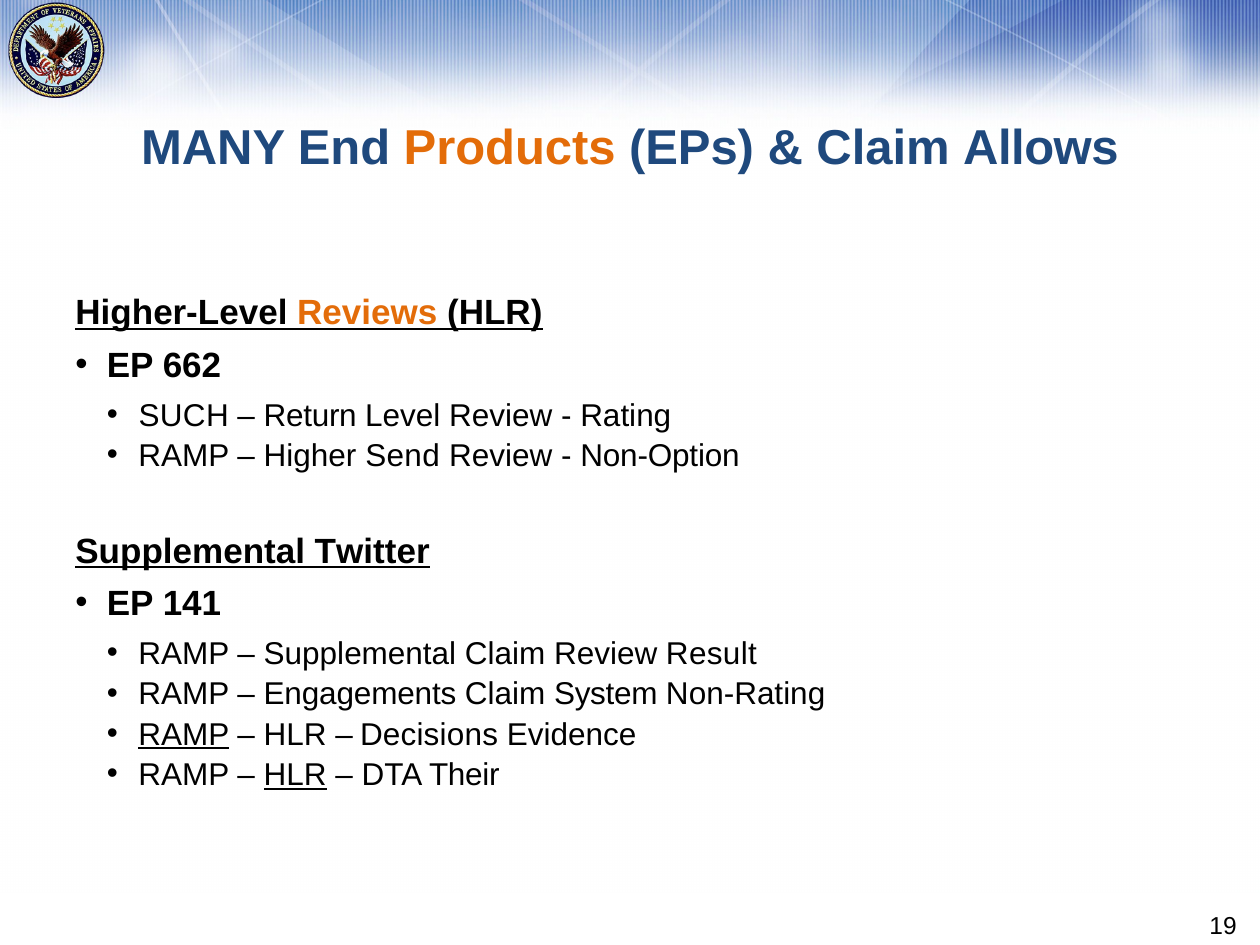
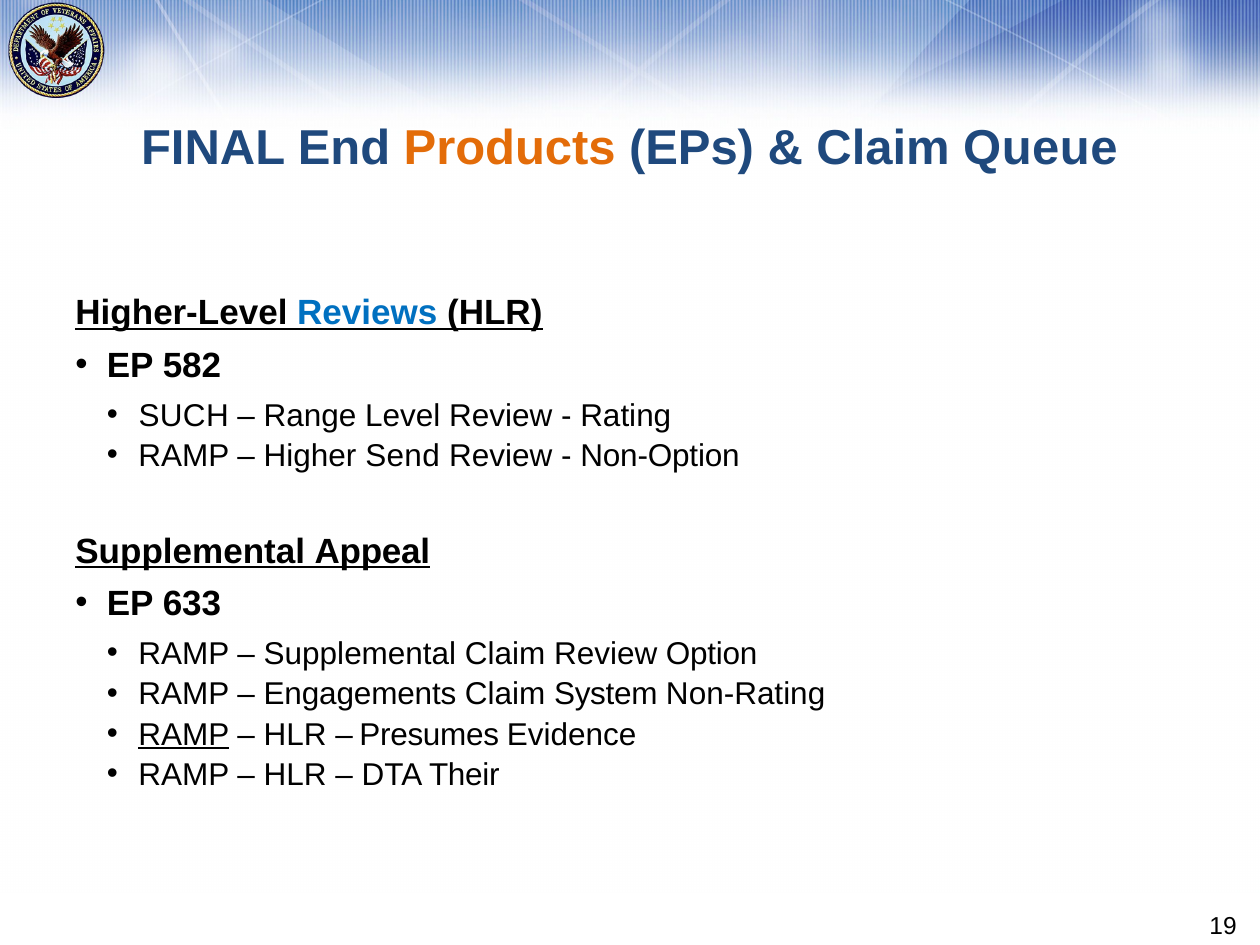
MANY: MANY -> FINAL
Allows: Allows -> Queue
Reviews colour: orange -> blue
662: 662 -> 582
Return: Return -> Range
Twitter: Twitter -> Appeal
141: 141 -> 633
Result: Result -> Option
Decisions: Decisions -> Presumes
HLR at (295, 775) underline: present -> none
